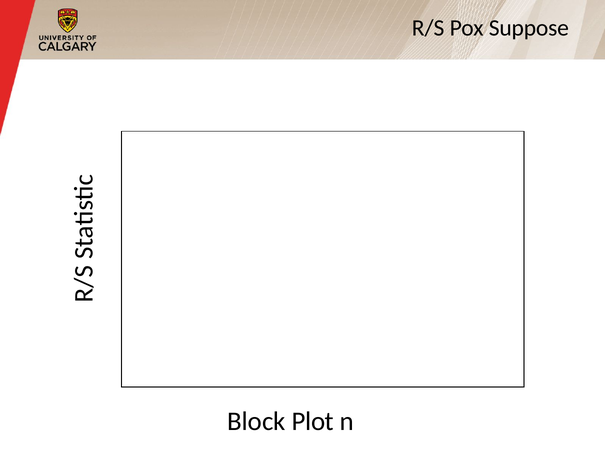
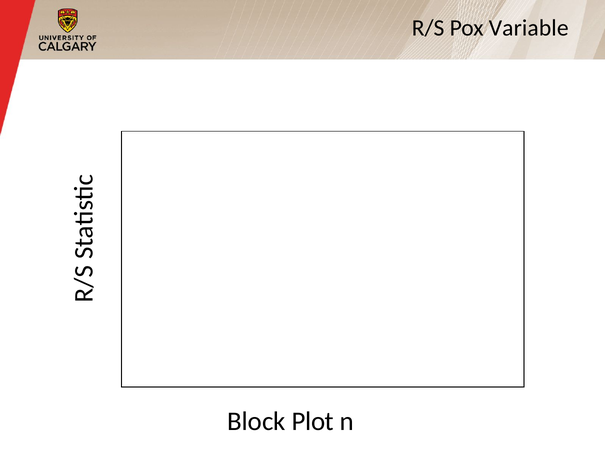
Suppose: Suppose -> Variable
